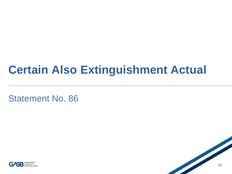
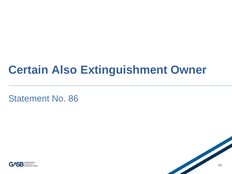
Actual: Actual -> Owner
